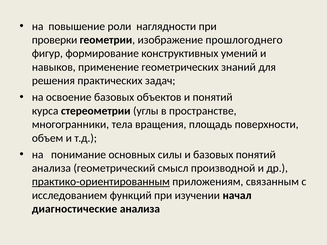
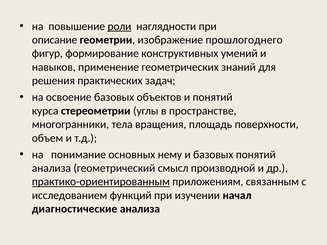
роли underline: none -> present
проверки: проверки -> описание
силы: силы -> нему
